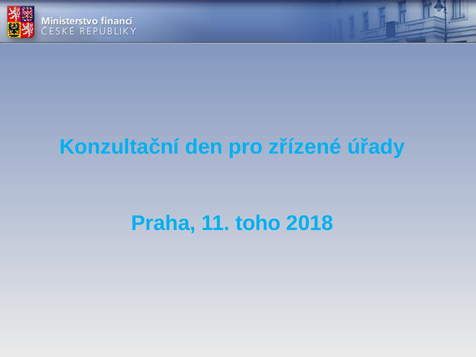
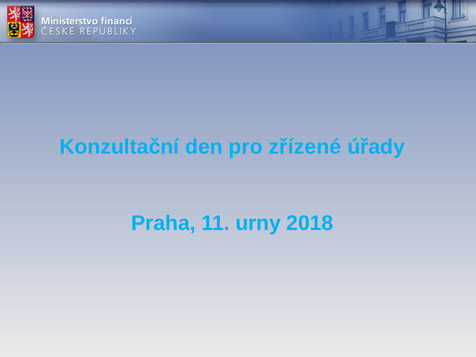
toho: toho -> urny
